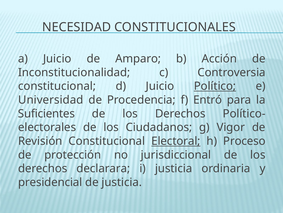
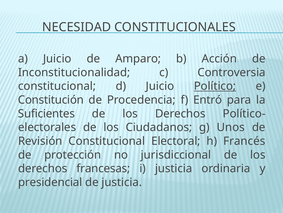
Universidad: Universidad -> Constitución
Vigor: Vigor -> Unos
Electoral underline: present -> none
Proceso: Proceso -> Francés
declarara: declarara -> francesas
